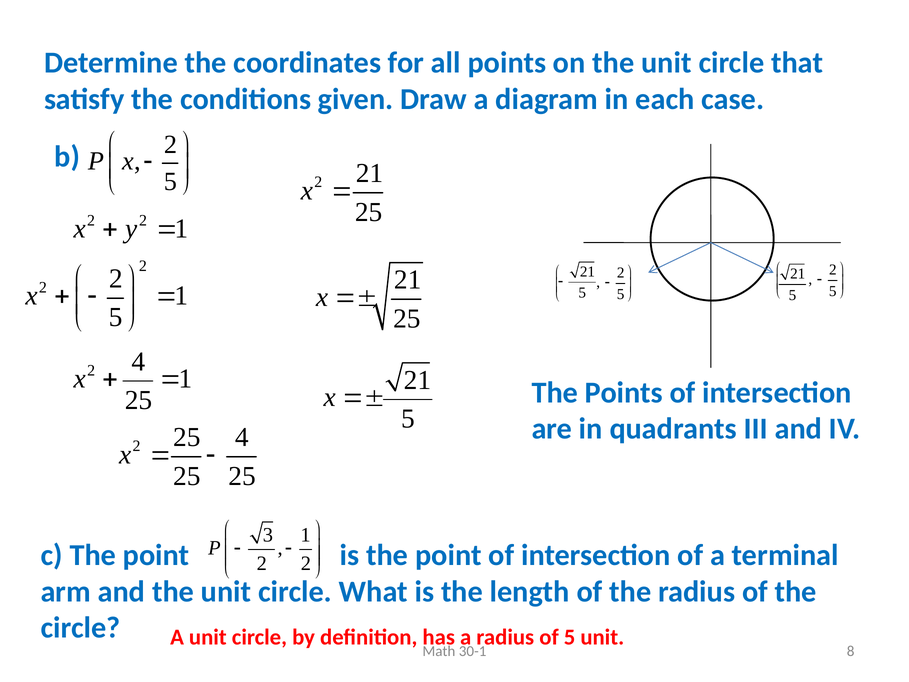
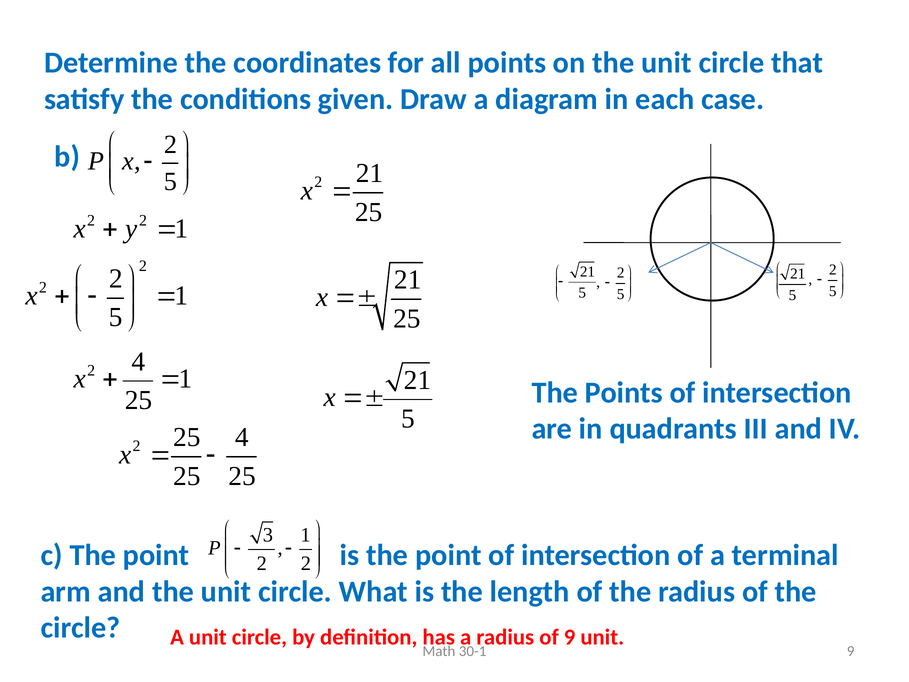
of 5: 5 -> 9
30-1 8: 8 -> 9
